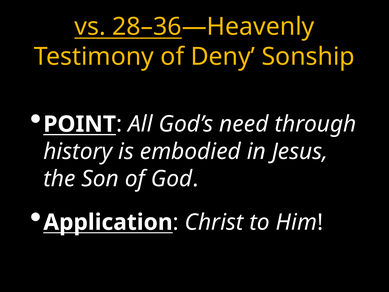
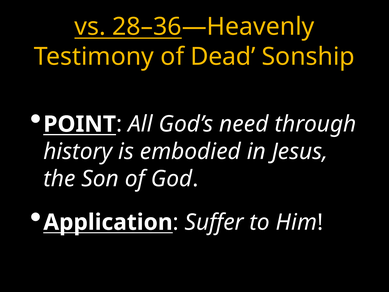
Deny: Deny -> Dead
Christ: Christ -> Suffer
